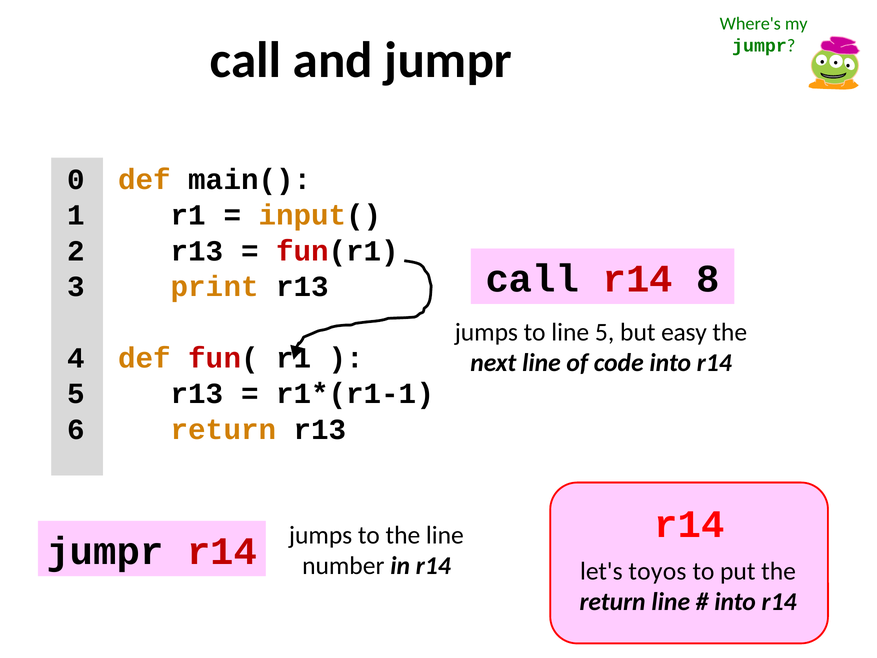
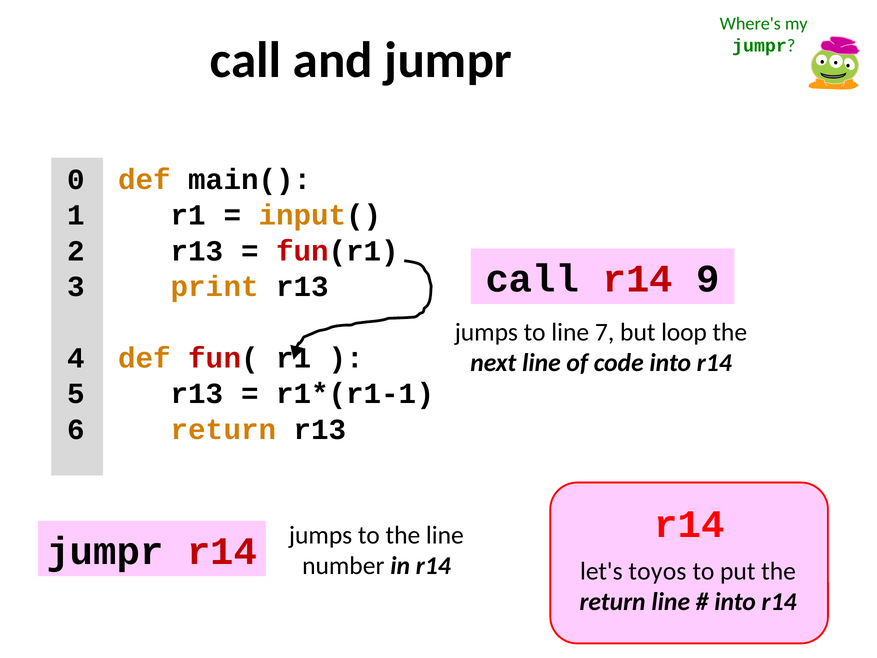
8: 8 -> 9
line 5: 5 -> 7
easy: easy -> loop
